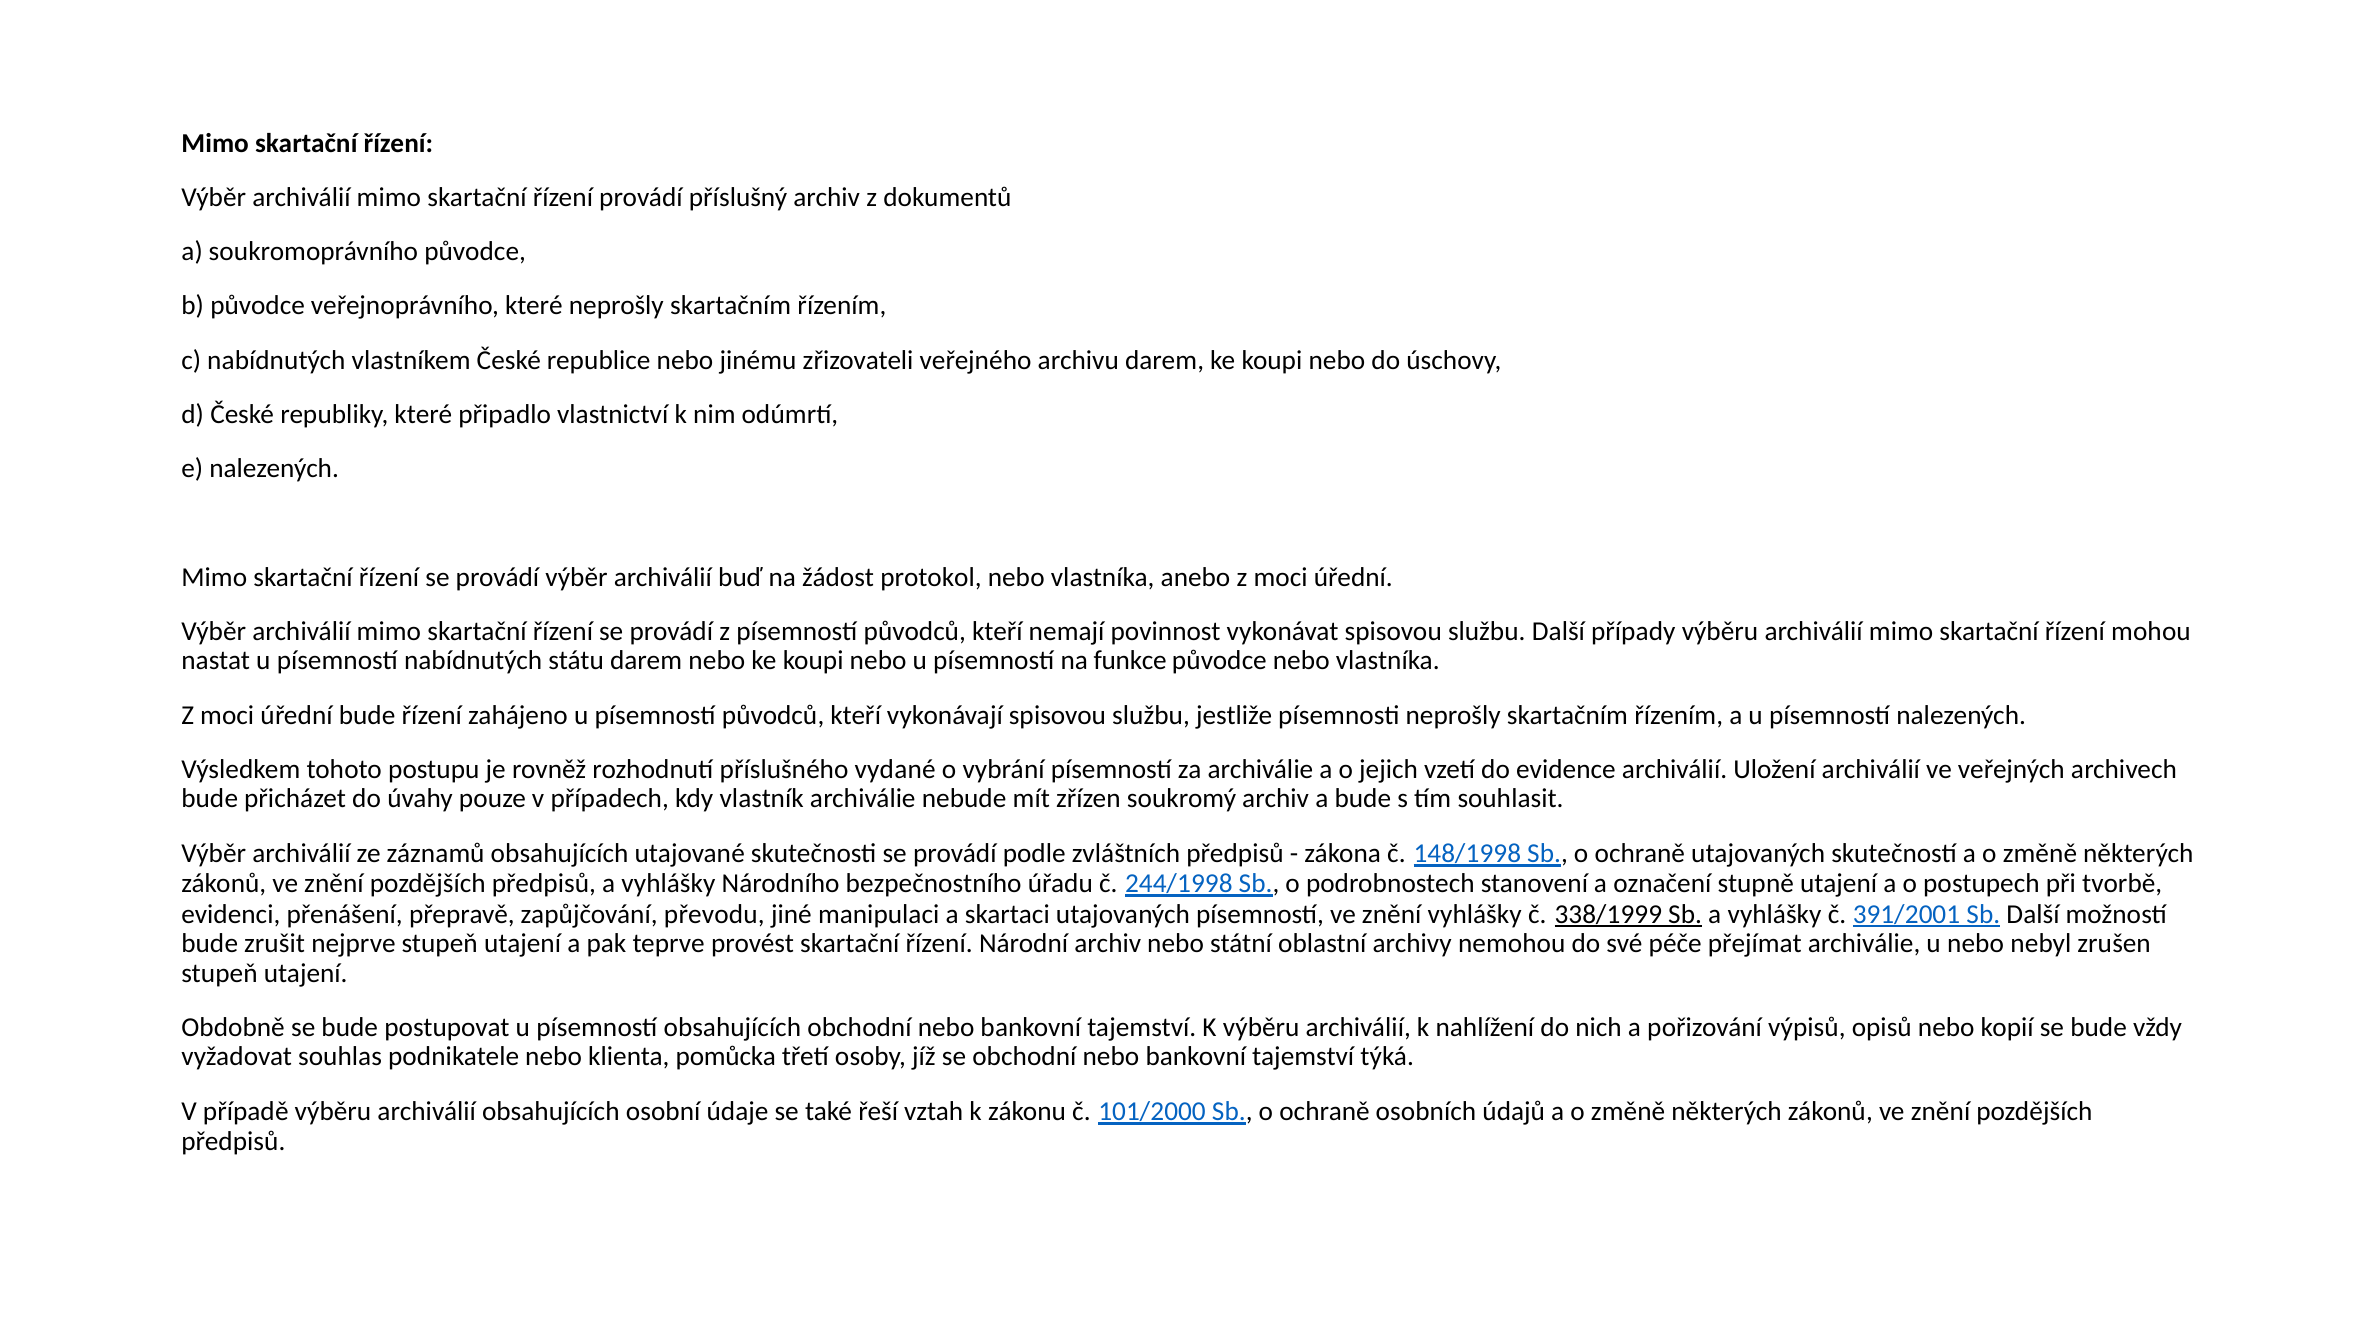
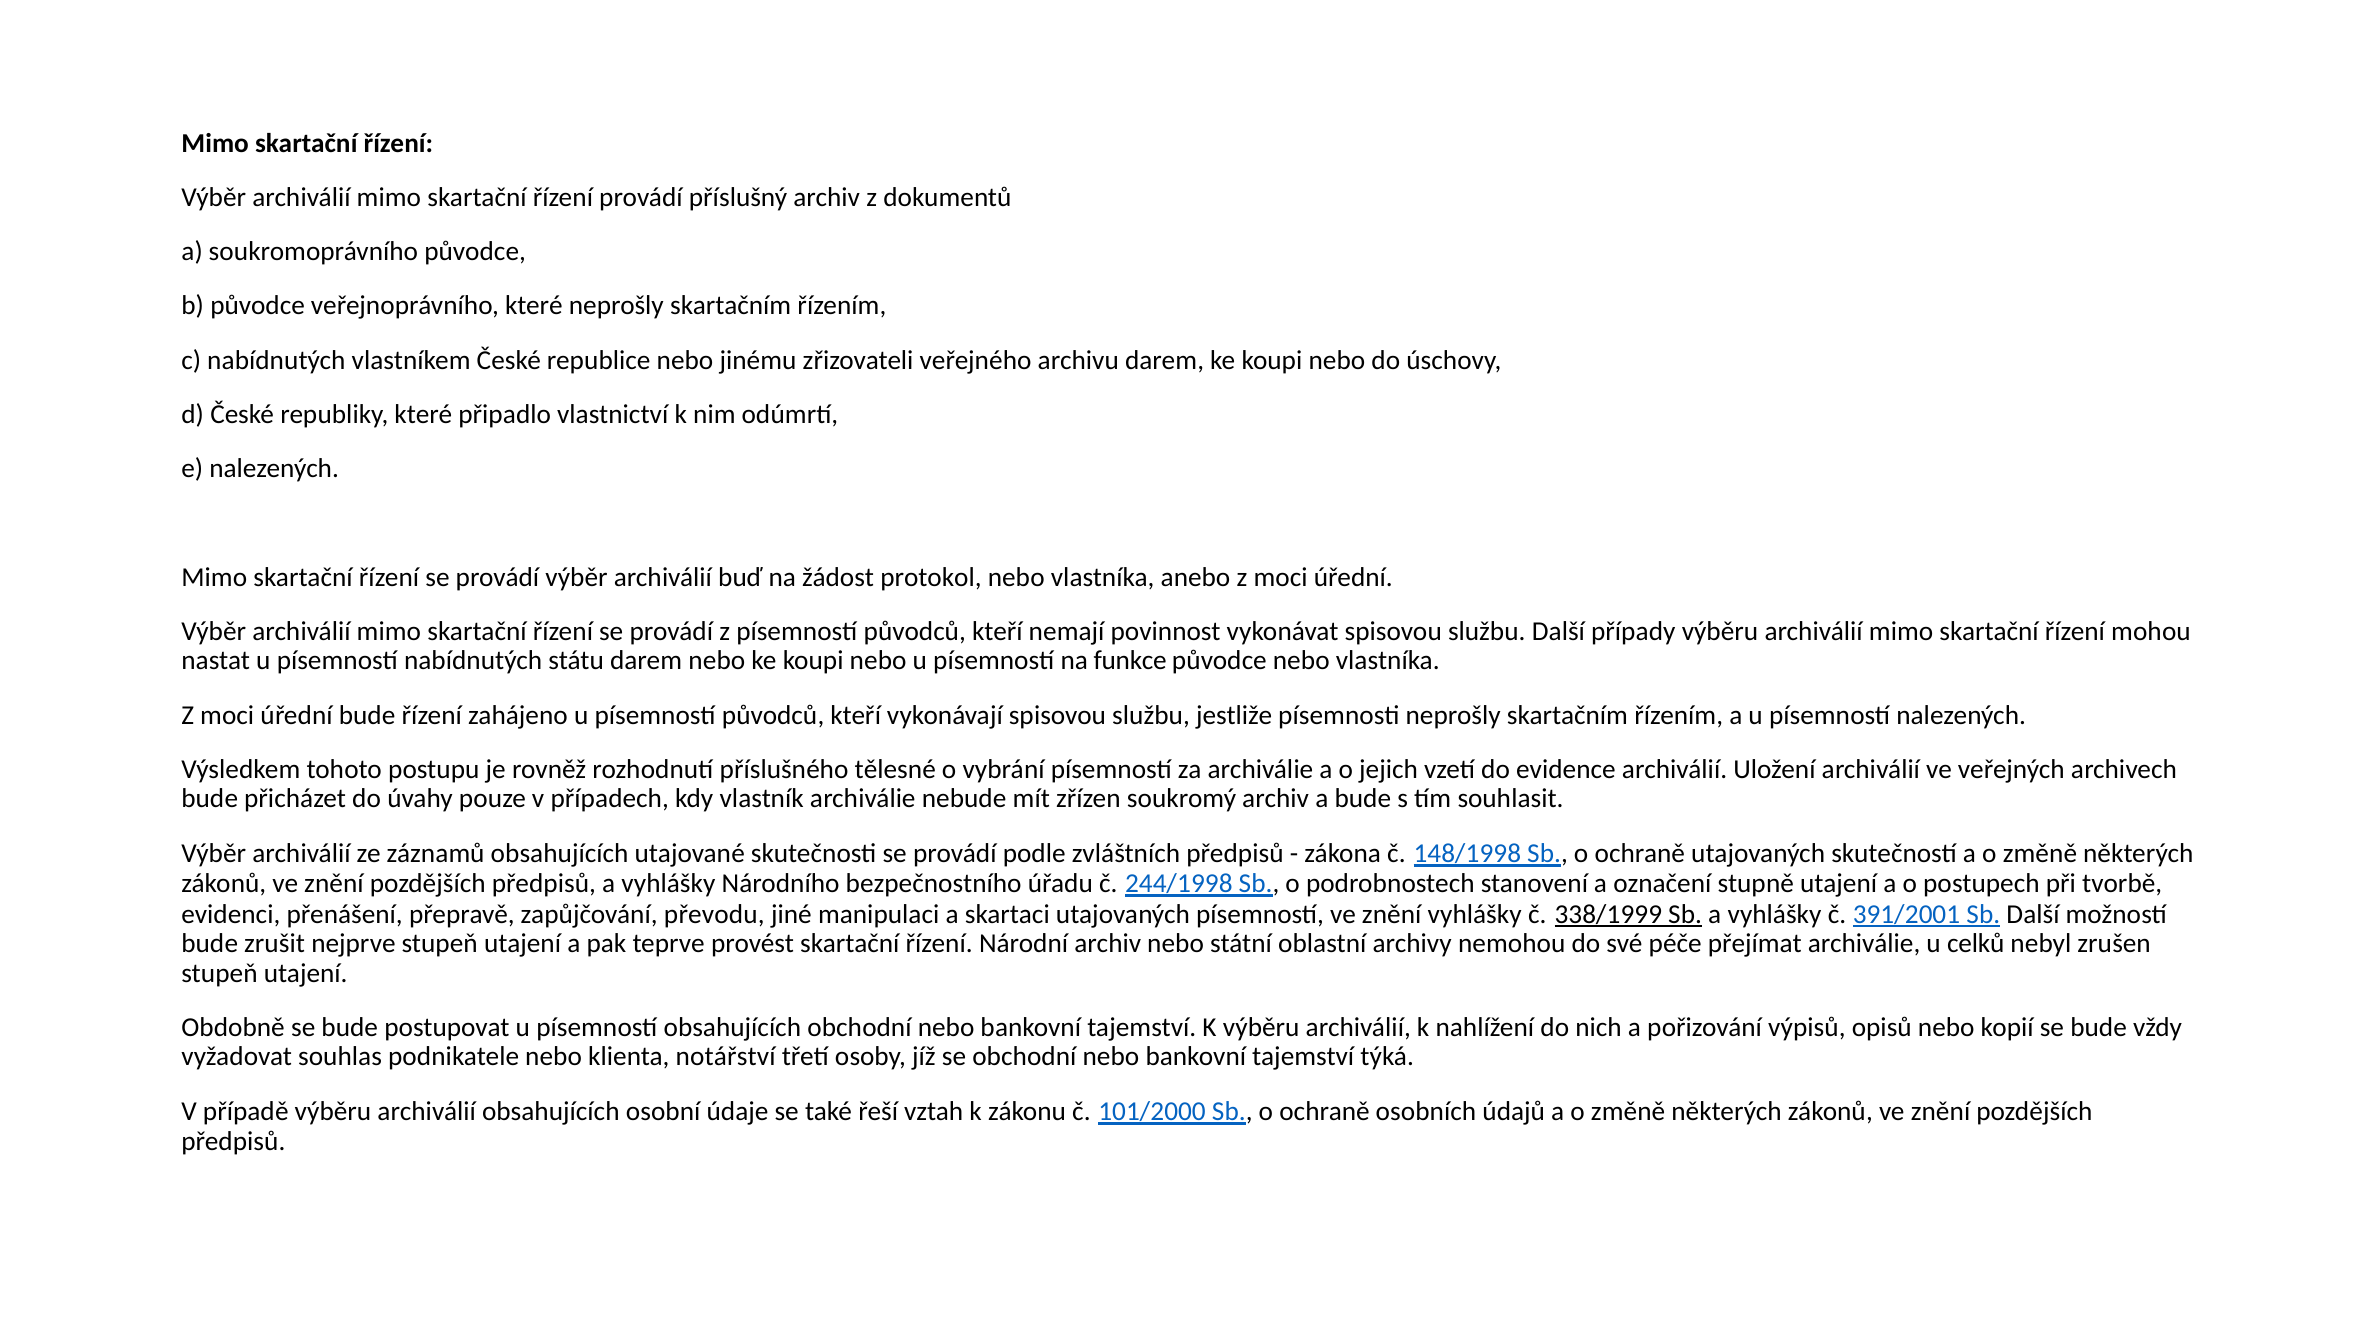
vydané: vydané -> tělesné
u nebo: nebo -> celků
pomůcka: pomůcka -> notářství
